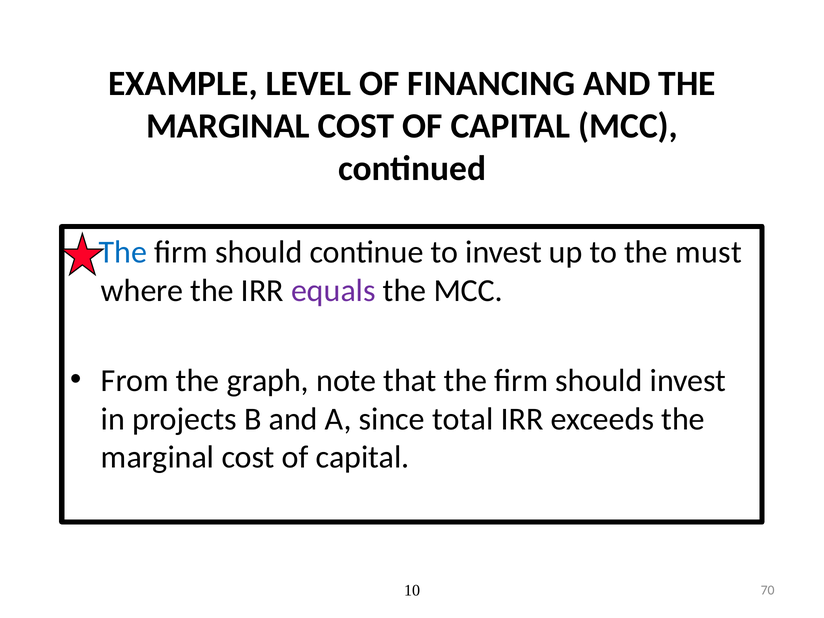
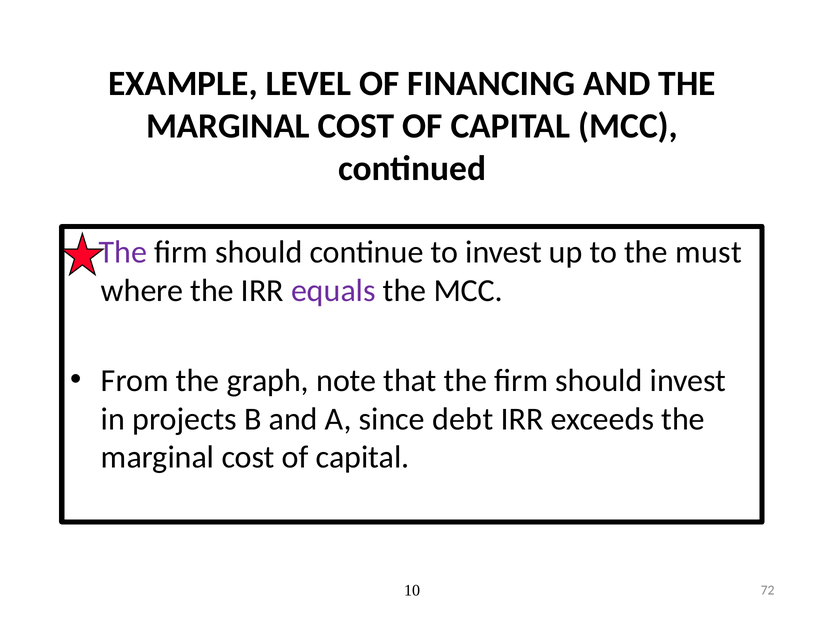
The at (123, 252) colour: blue -> purple
total: total -> debt
70: 70 -> 72
